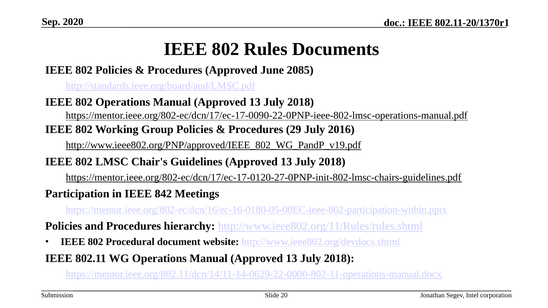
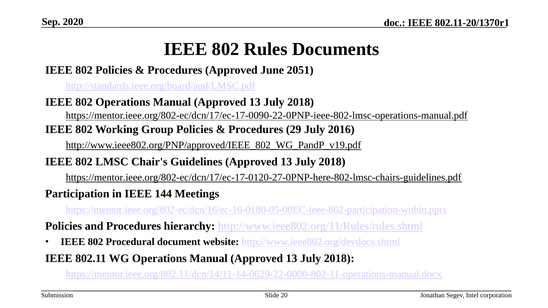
2085: 2085 -> 2051
https://mentor.ieee.org/802-ec/dcn/17/ec-17-0120-27-0PNP-init-802-lmsc-chairs-guidelines.pdf: https://mentor.ieee.org/802-ec/dcn/17/ec-17-0120-27-0PNP-init-802-lmsc-chairs-guidelines.pdf -> https://mentor.ieee.org/802-ec/dcn/17/ec-17-0120-27-0PNP-here-802-lmsc-chairs-guidelines.pdf
842: 842 -> 144
